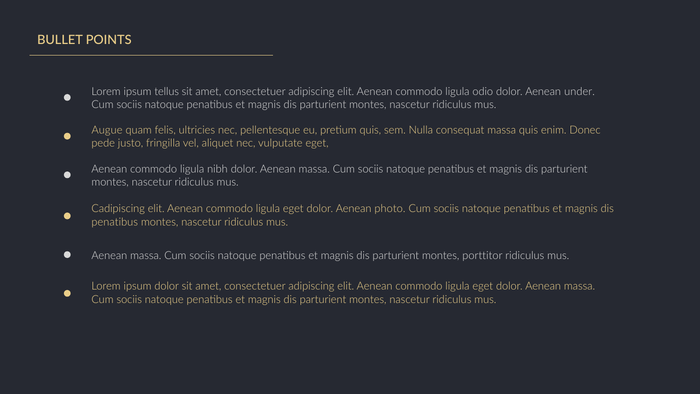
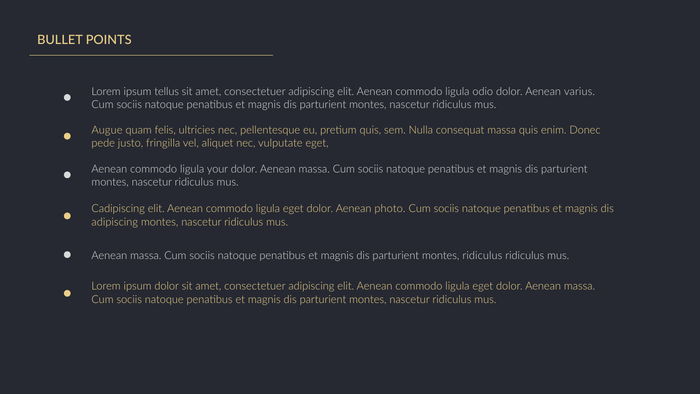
under: under -> varius
nibh: nibh -> your
penatibus at (115, 222): penatibus -> adipiscing
montes porttitor: porttitor -> ridiculus
